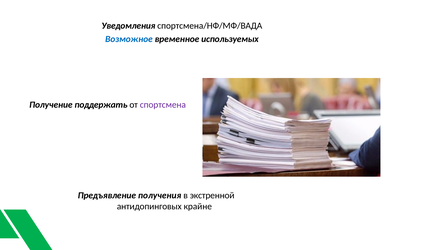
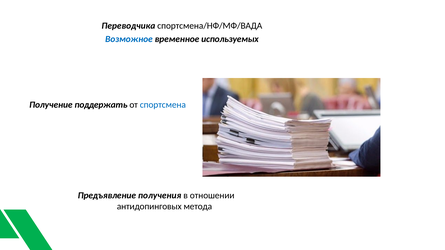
Уведомления: Уведомления -> Переводчика
спортсмена colour: purple -> blue
экстренной: экстренной -> отношении
крайне: крайне -> метода
